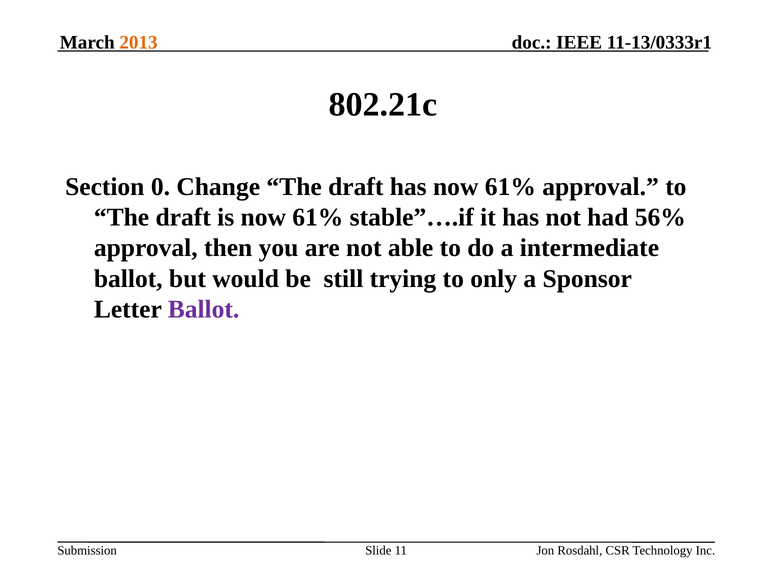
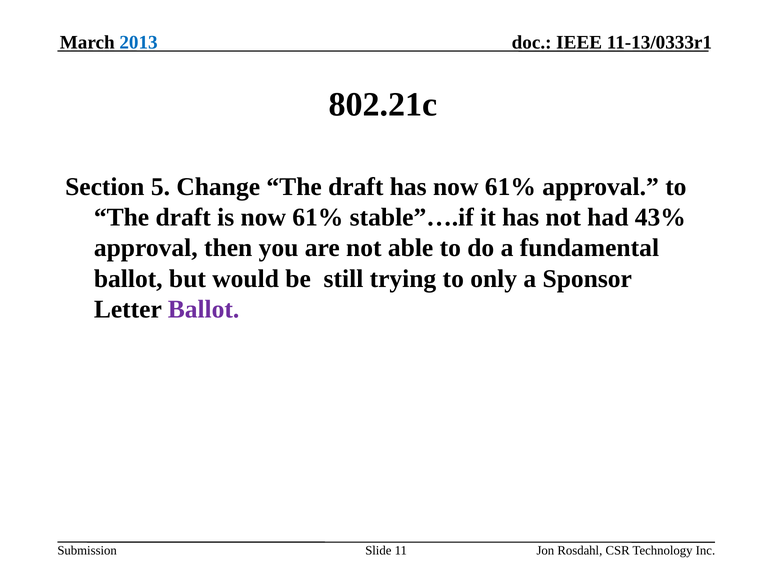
2013 colour: orange -> blue
0: 0 -> 5
56%: 56% -> 43%
intermediate: intermediate -> fundamental
